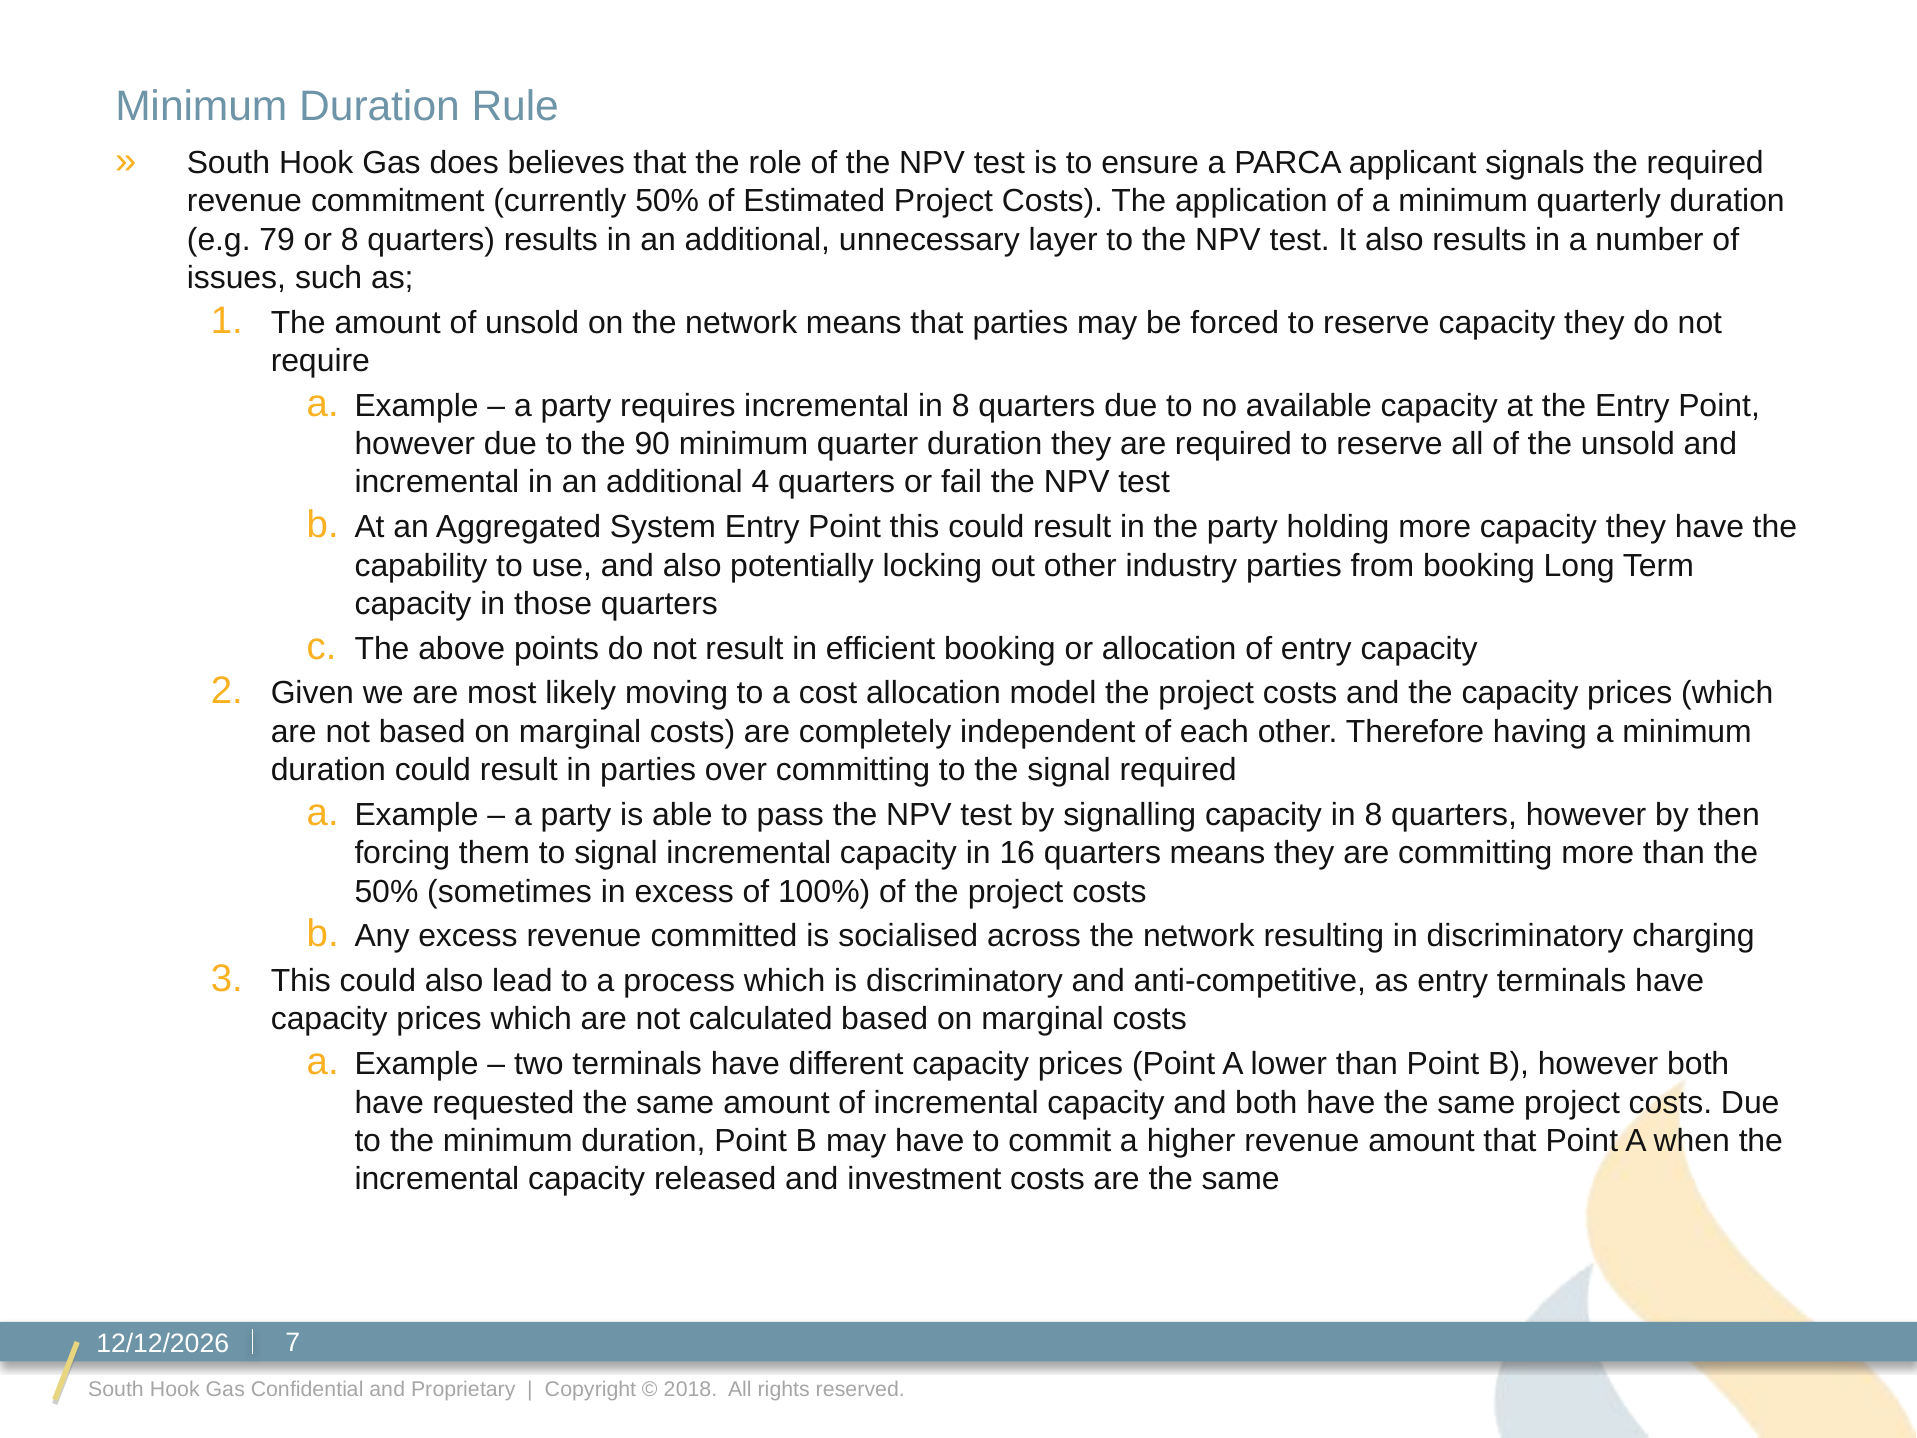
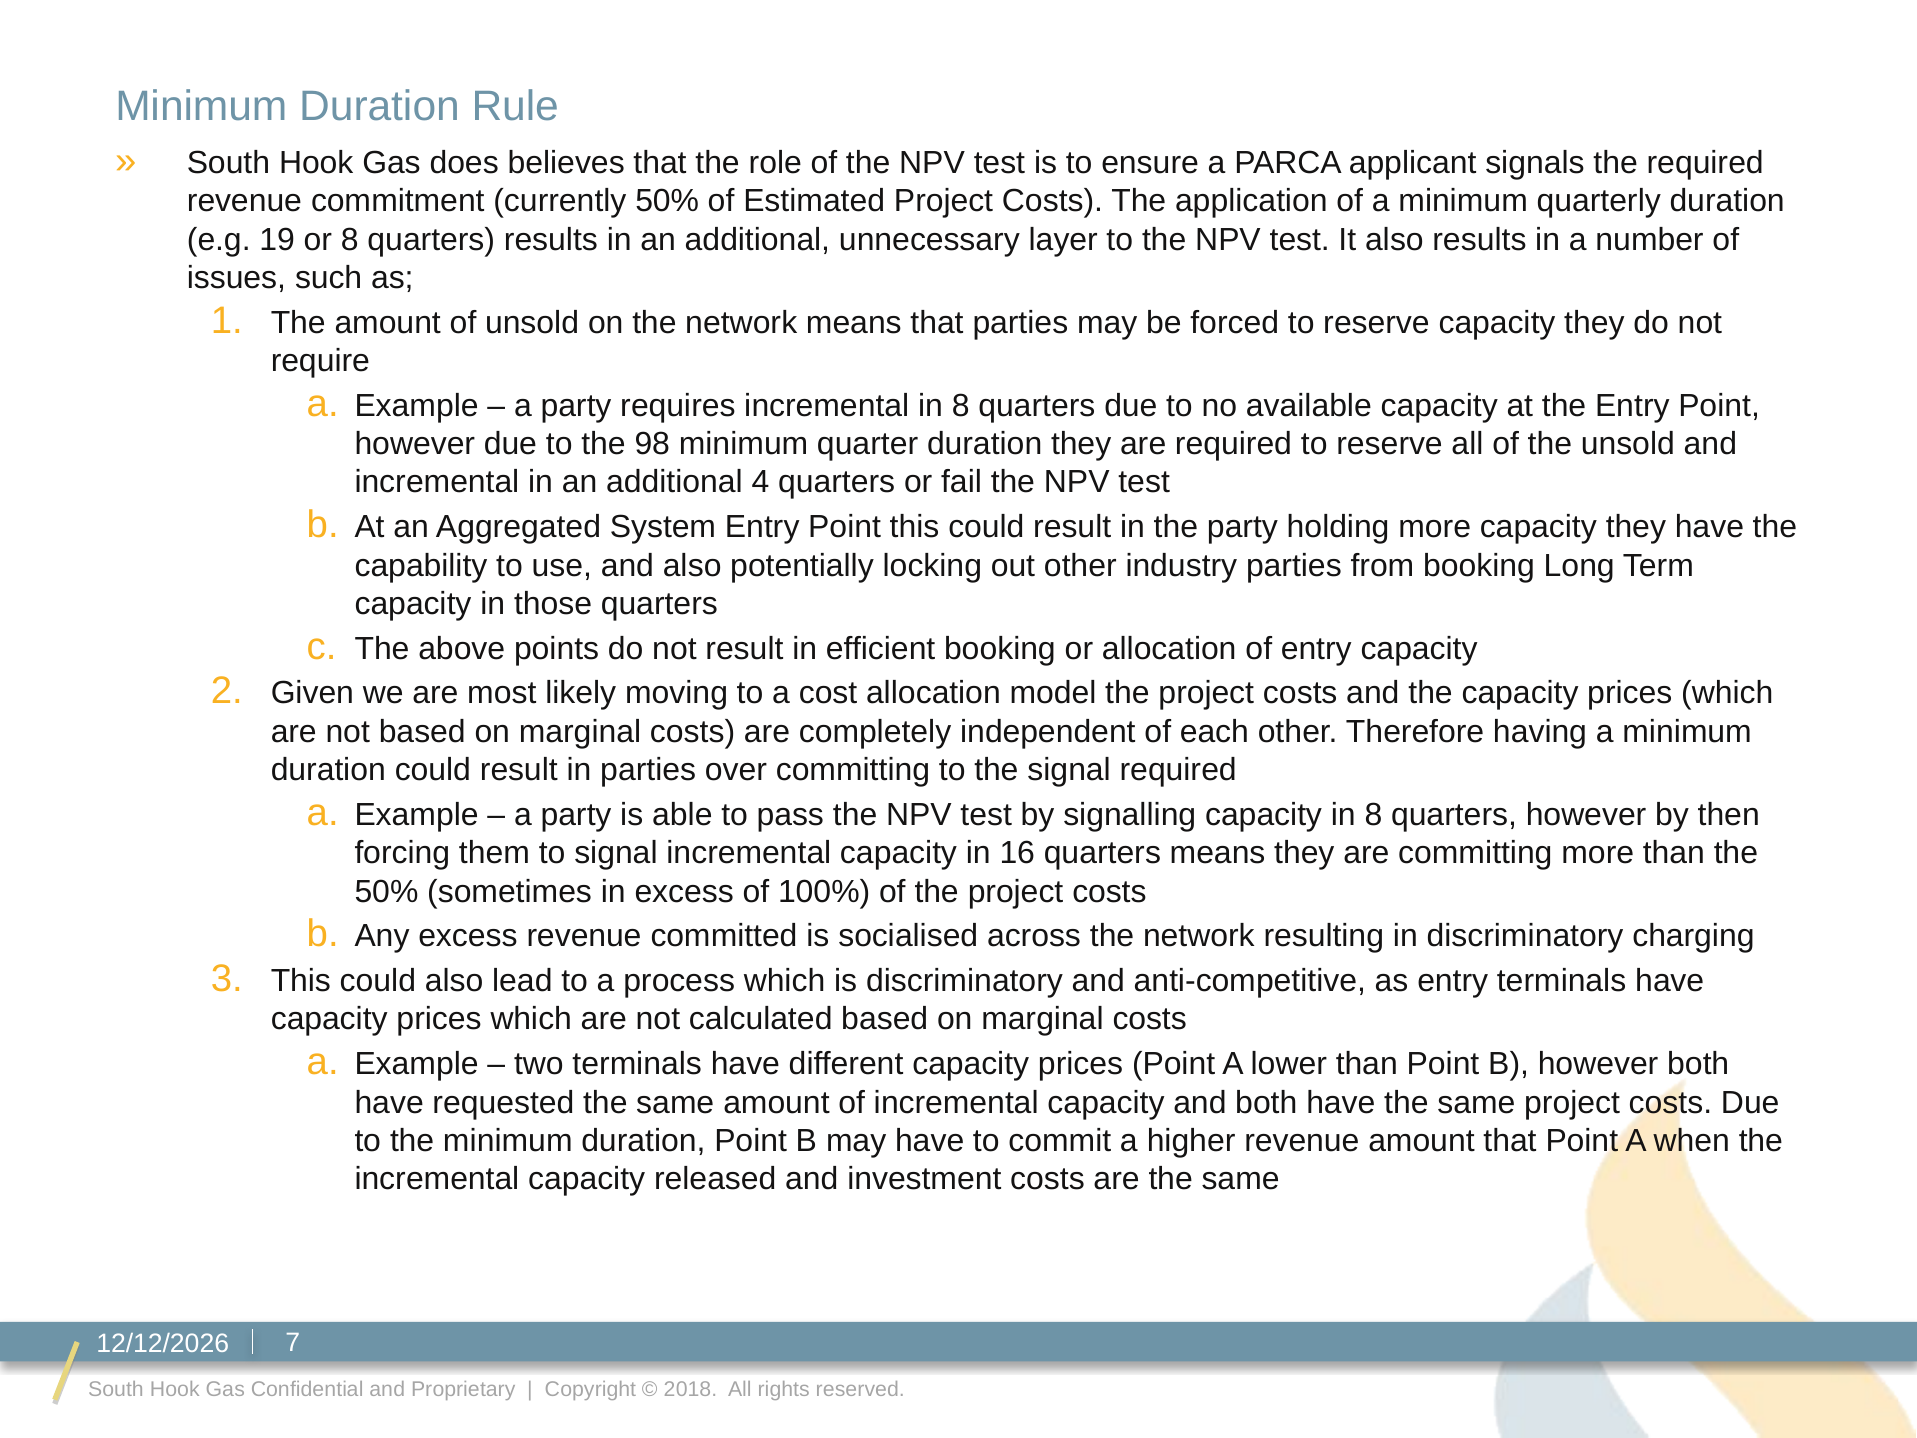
79: 79 -> 19
90: 90 -> 98
